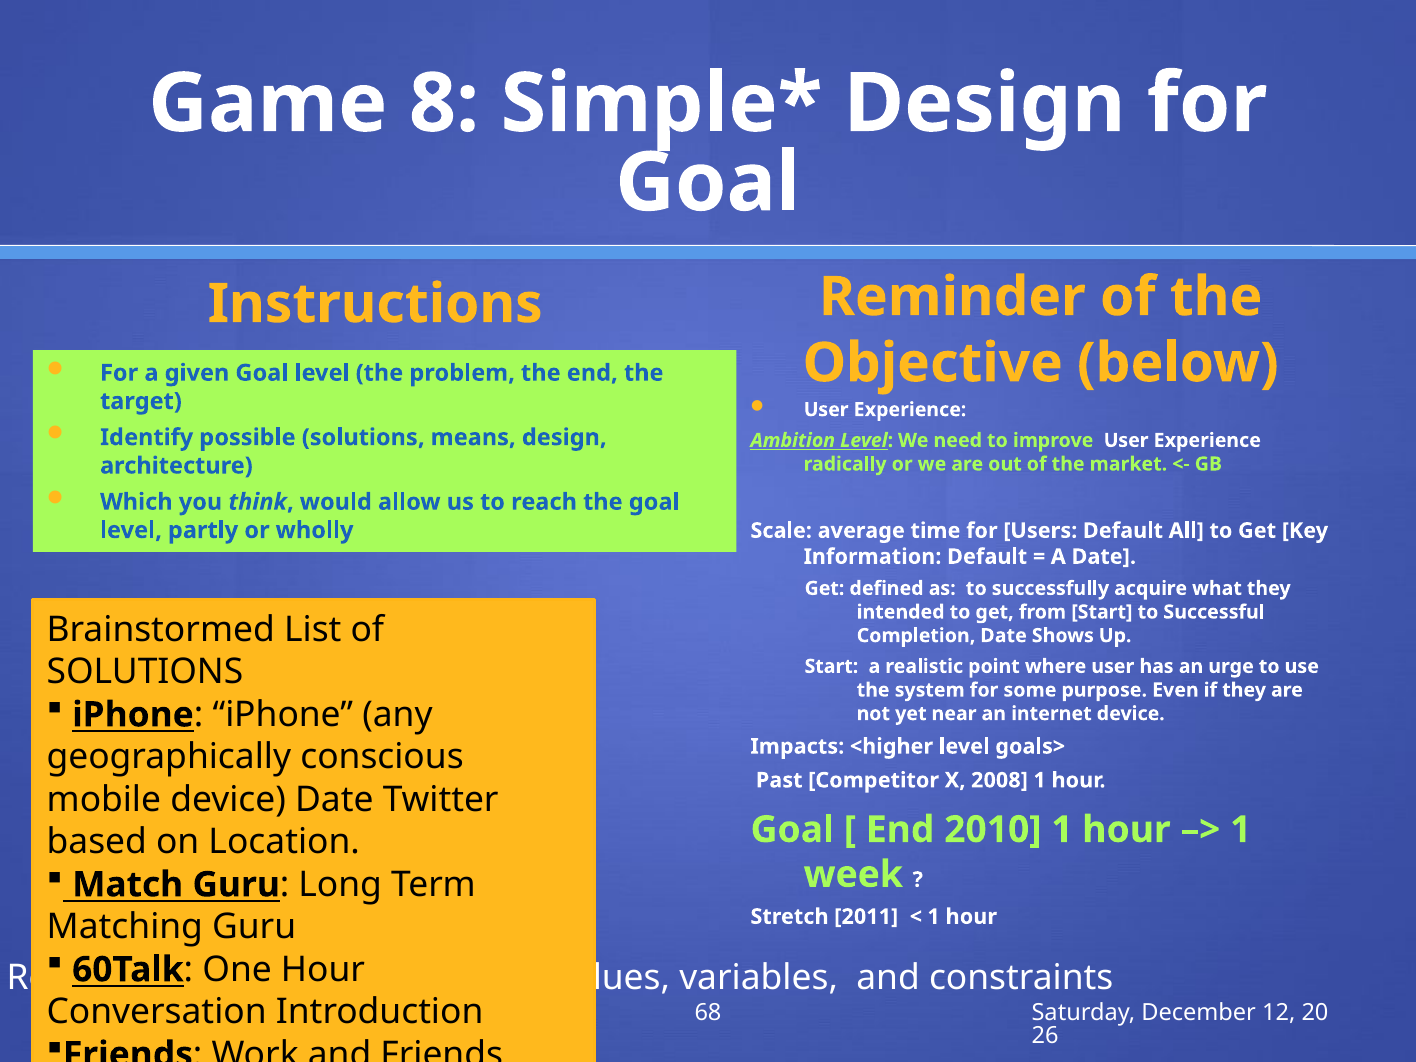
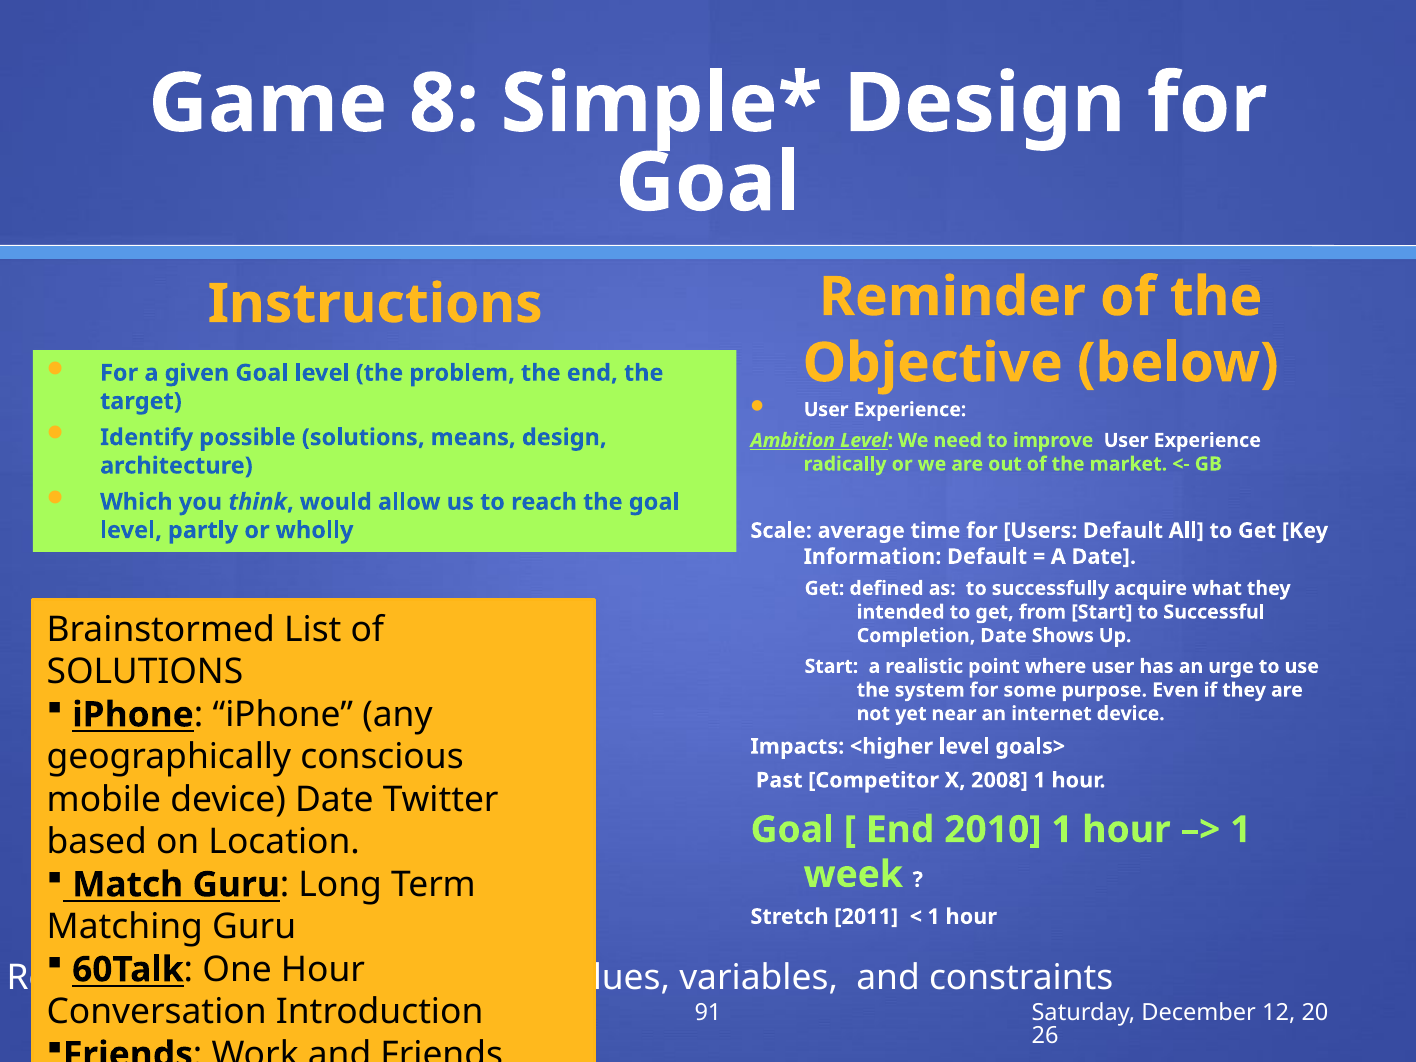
68: 68 -> 91
